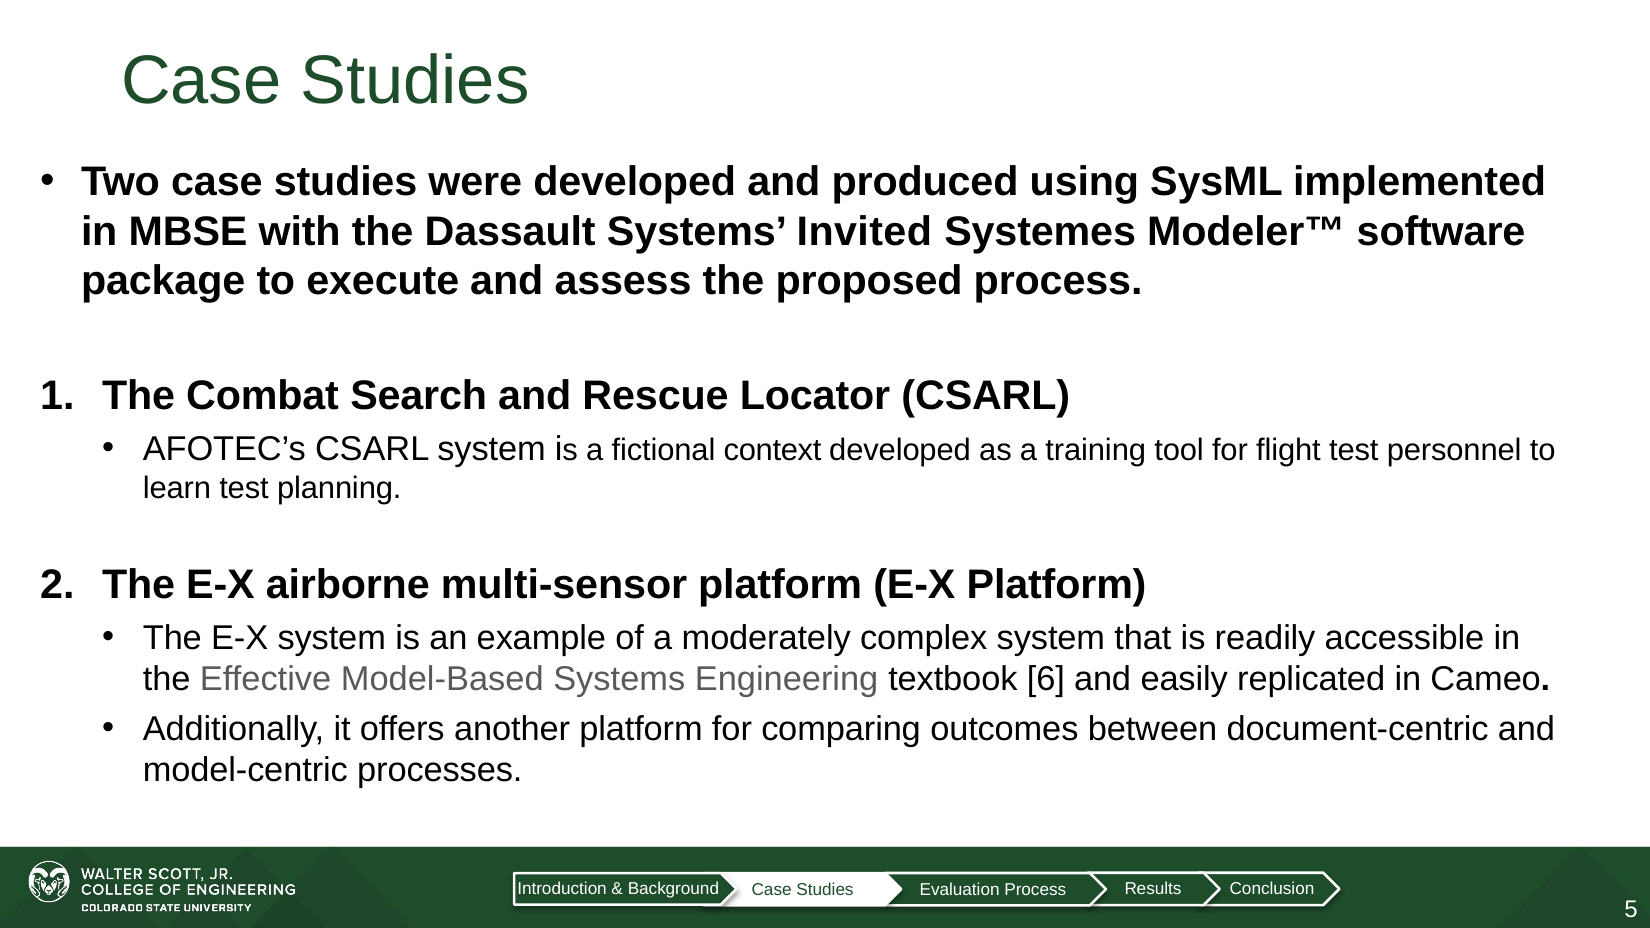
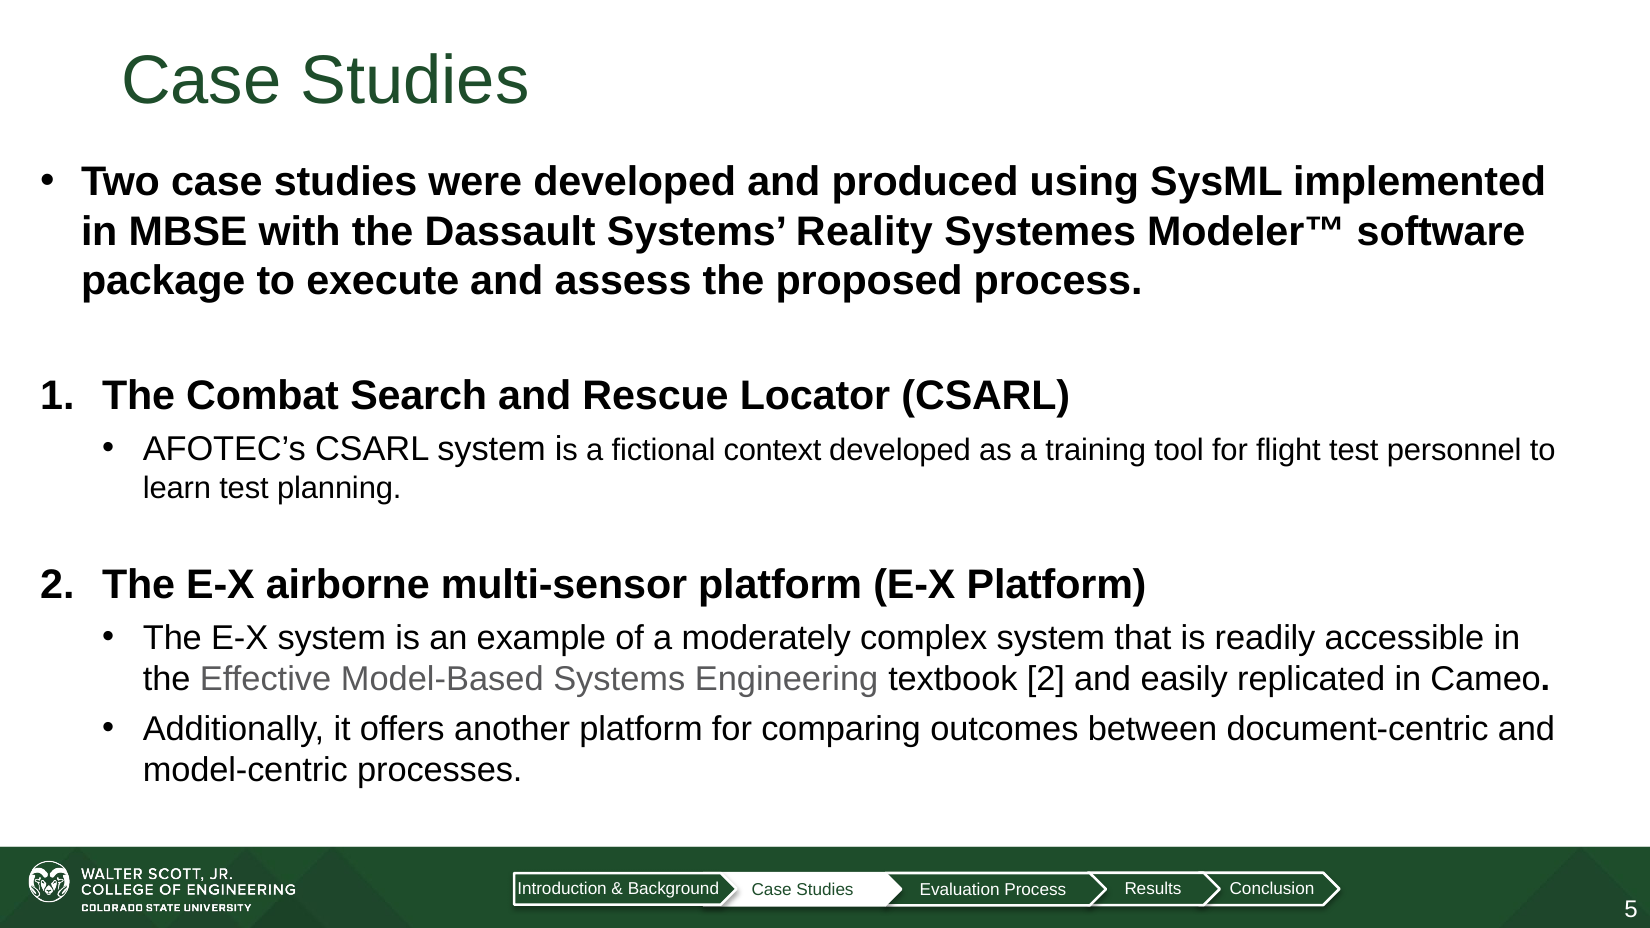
Invited: Invited -> Reality
textbook 6: 6 -> 2
